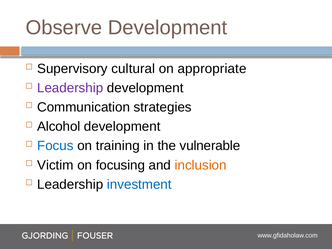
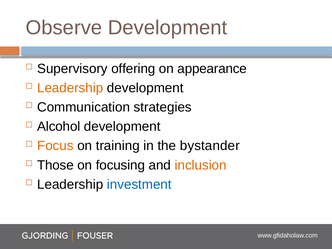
cultural: cultural -> offering
appropriate: appropriate -> appearance
Leadership at (70, 88) colour: purple -> orange
Focus colour: blue -> orange
vulnerable: vulnerable -> bystander
Victim: Victim -> Those
